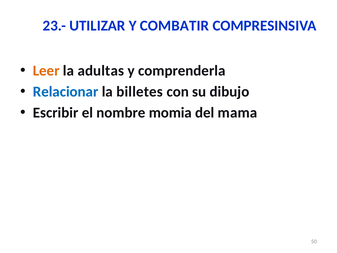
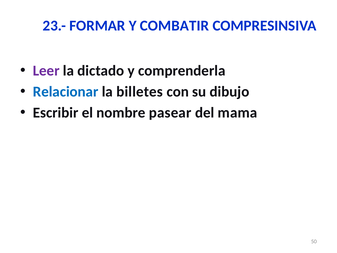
UTILIZAR: UTILIZAR -> FORMAR
Leer colour: orange -> purple
adultas: adultas -> dictado
momia: momia -> pasear
